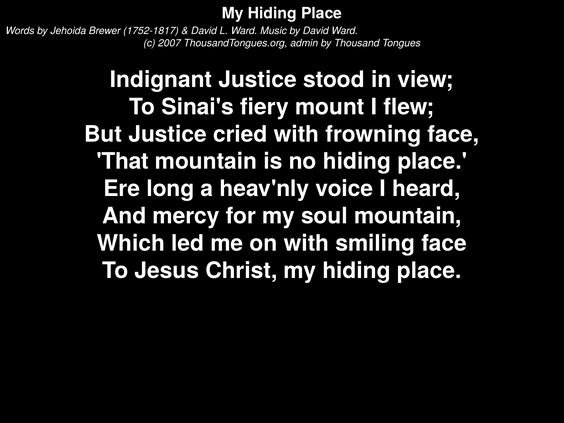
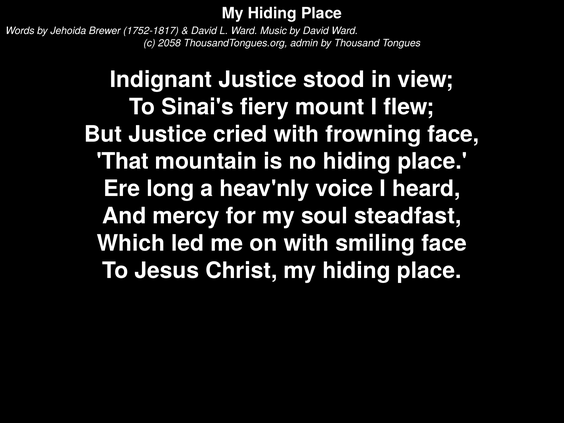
2007: 2007 -> 2058
soul mountain: mountain -> steadfast
